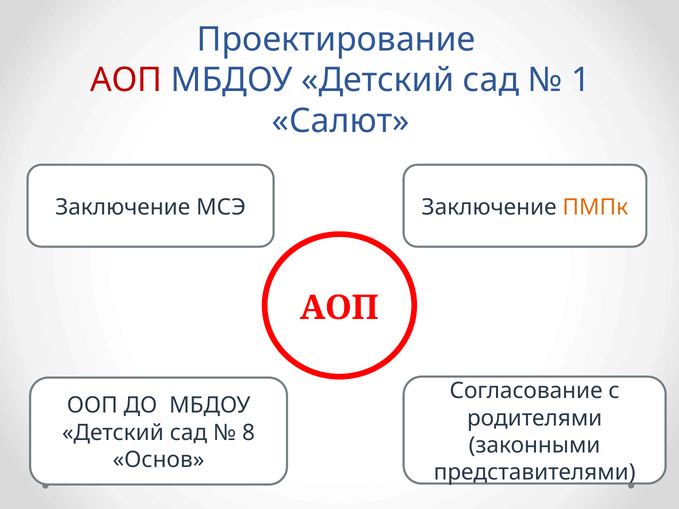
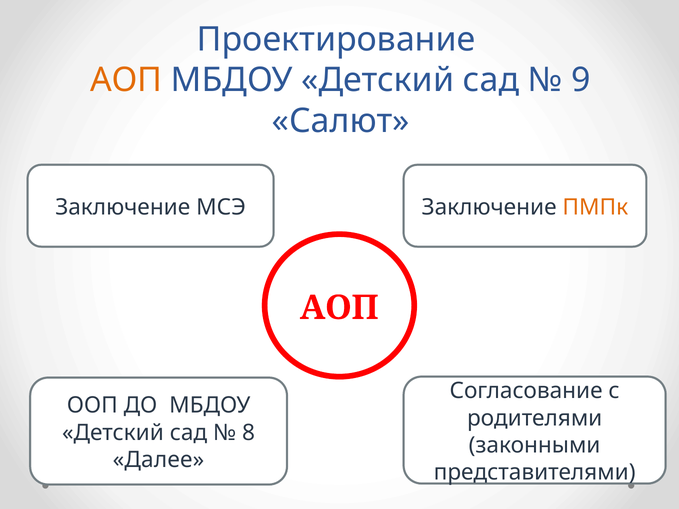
АОП at (126, 80) colour: red -> orange
1: 1 -> 9
Основ: Основ -> Далее
